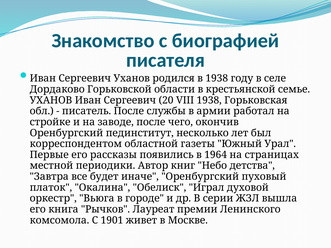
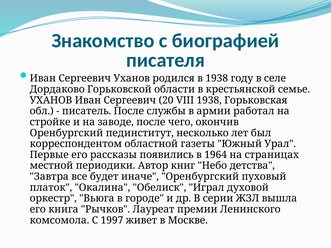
1901: 1901 -> 1997
